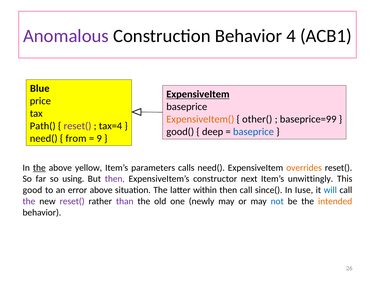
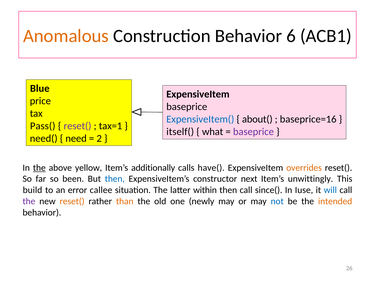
Anomalous colour: purple -> orange
4: 4 -> 6
ExpensiveItem at (198, 94) underline: present -> none
ExpensiveItem( colour: orange -> blue
other(: other( -> about(
baseprice=99: baseprice=99 -> baseprice=16
Path(: Path( -> Pass(
tax=4: tax=4 -> tax=1
good(: good( -> itself(
deep: deep -> what
baseprice at (253, 132) colour: blue -> purple
from: from -> need
9: 9 -> 2
parameters: parameters -> additionally
calls need(: need( -> have(
using: using -> been
then at (115, 179) colour: purple -> blue
good: good -> build
error above: above -> callee
reset( at (72, 202) colour: purple -> orange
than colour: purple -> orange
